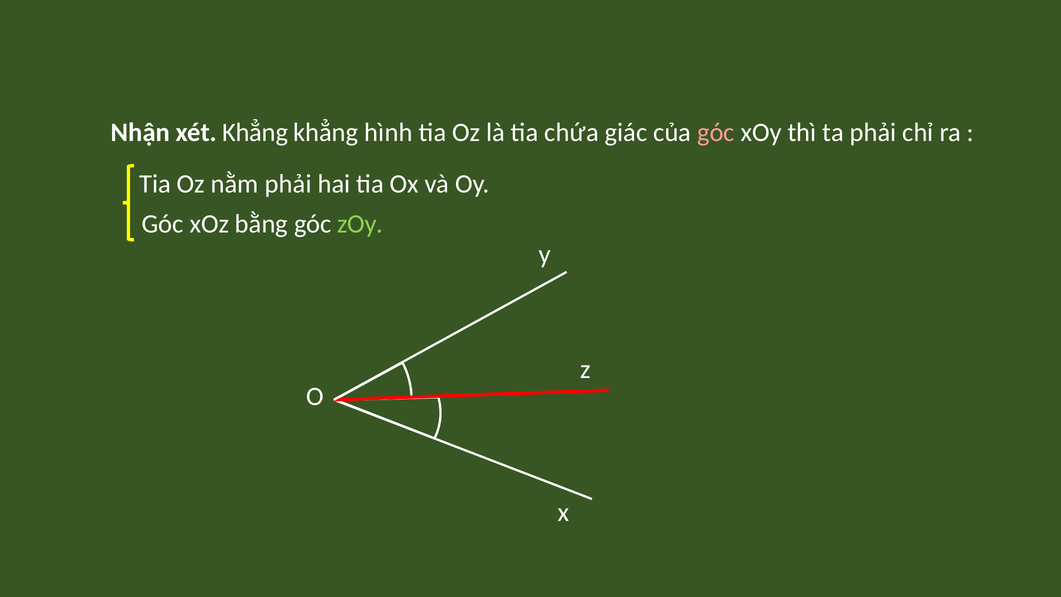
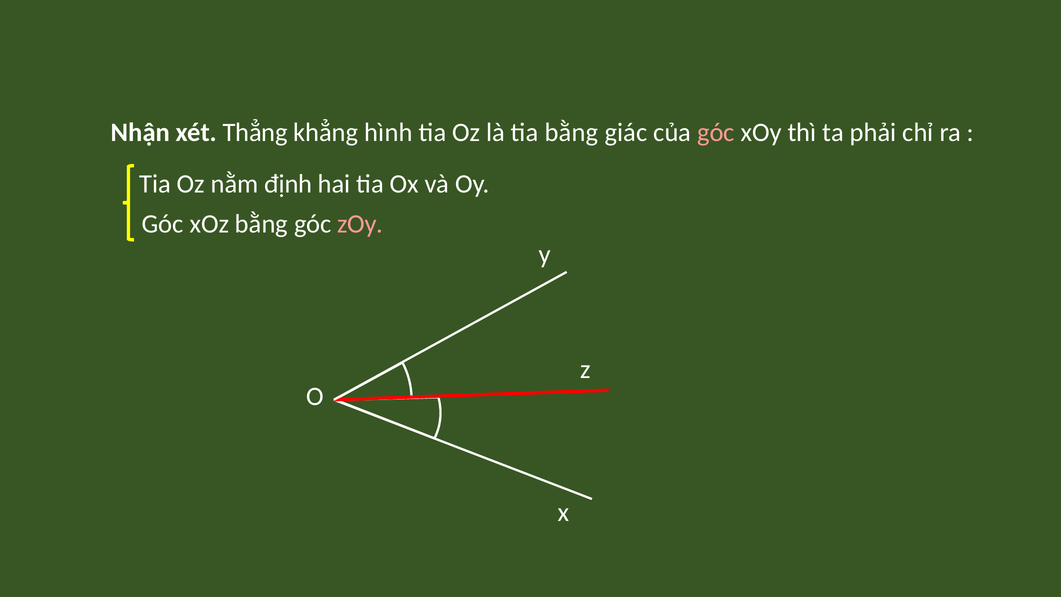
xét Khẳng: Khẳng -> Thẳng
tia chứa: chứa -> bằng
nằm phải: phải -> định
zOy colour: light green -> pink
